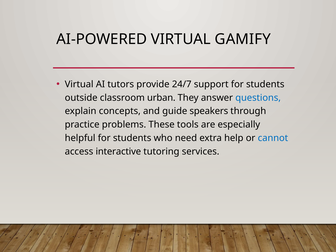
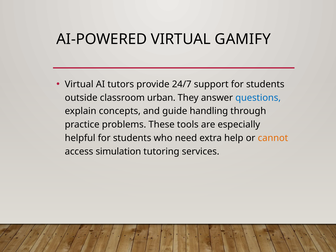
speakers: speakers -> handling
cannot colour: blue -> orange
interactive: interactive -> simulation
